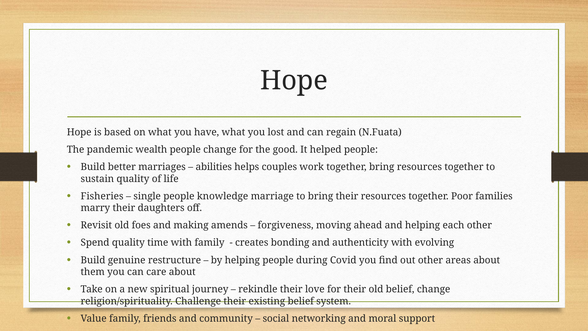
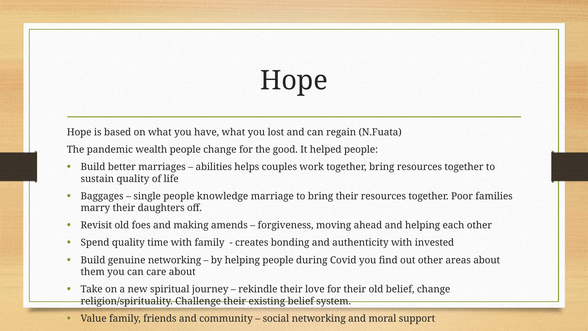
Fisheries: Fisheries -> Baggages
evolving: evolving -> invested
genuine restructure: restructure -> networking
